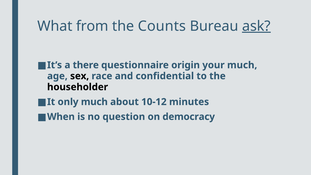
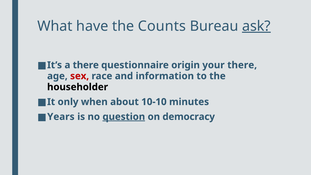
from: from -> have
your much: much -> there
sex colour: black -> red
confidential: confidential -> information
only much: much -> when
10-12: 10-12 -> 10-10
When: When -> Years
question underline: none -> present
